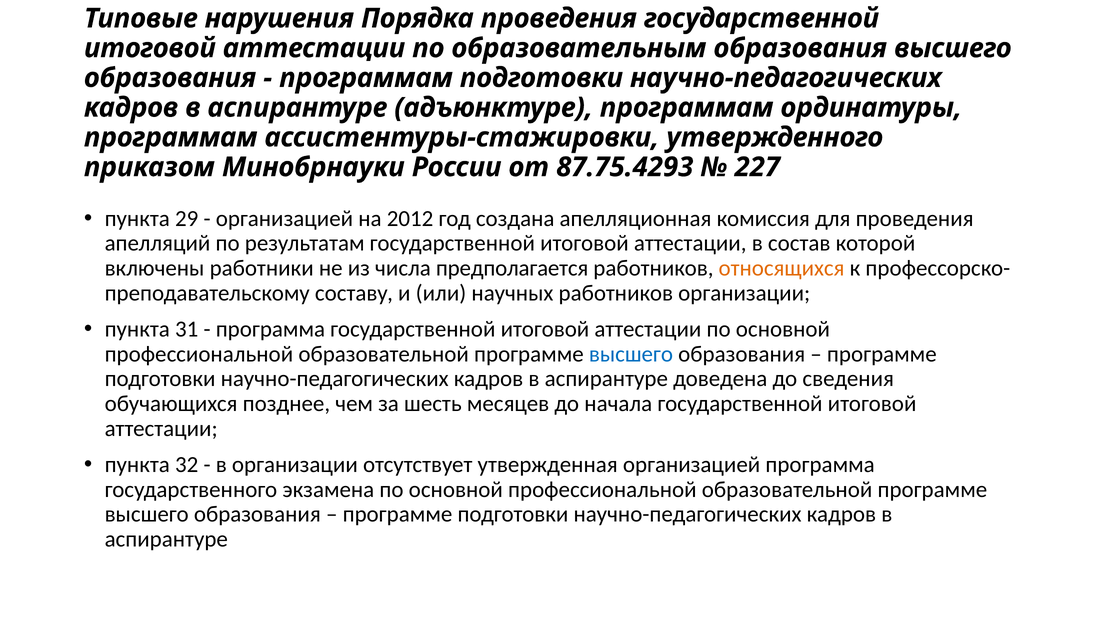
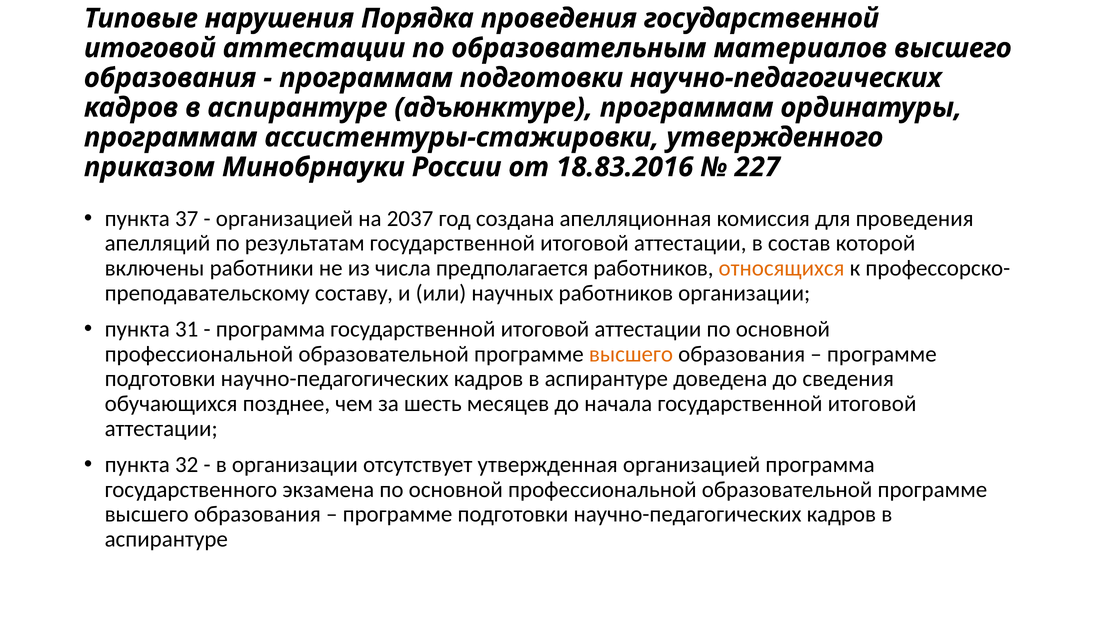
образовательным образования: образования -> материалов
87.75.4293: 87.75.4293 -> 18.83.2016
29: 29 -> 37
2012: 2012 -> 2037
высшего at (631, 354) colour: blue -> orange
